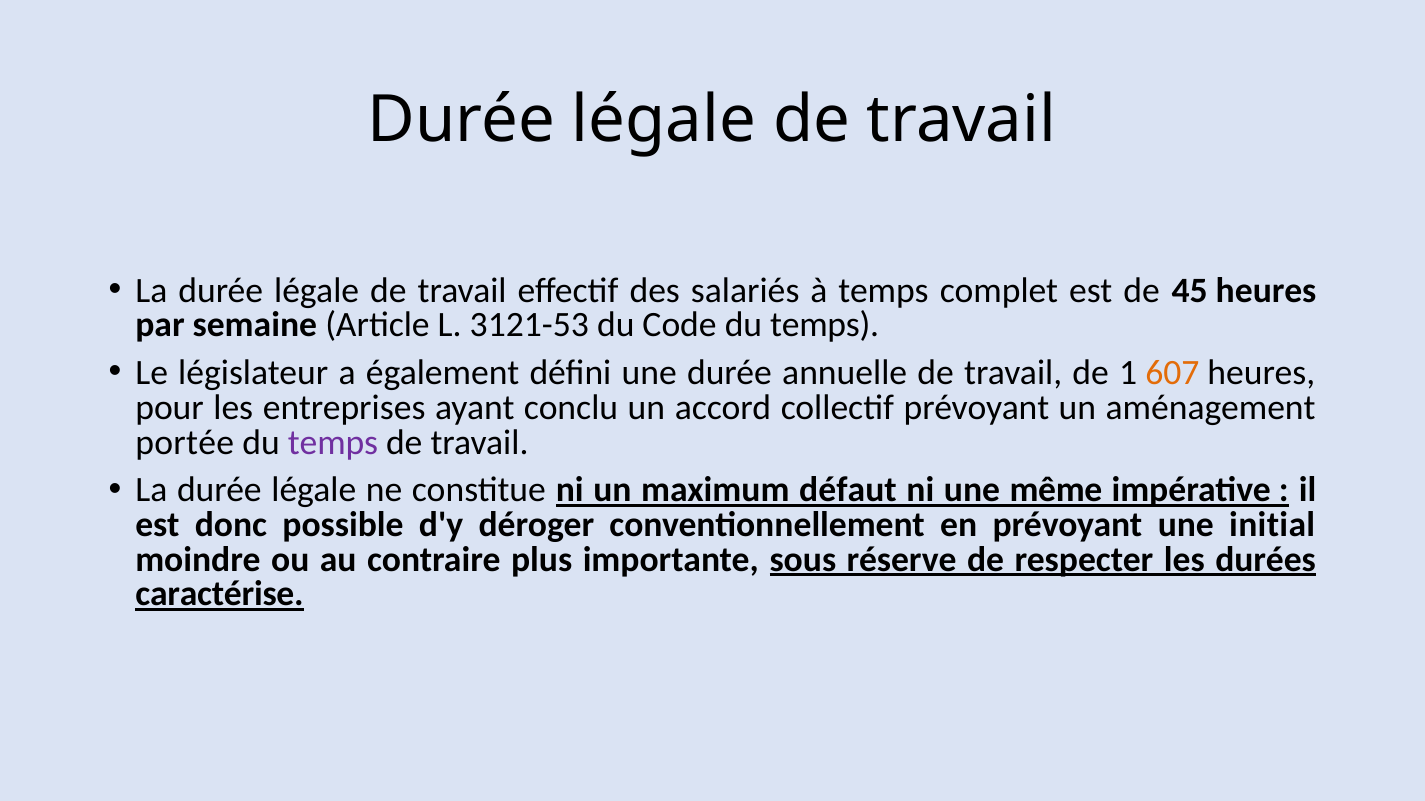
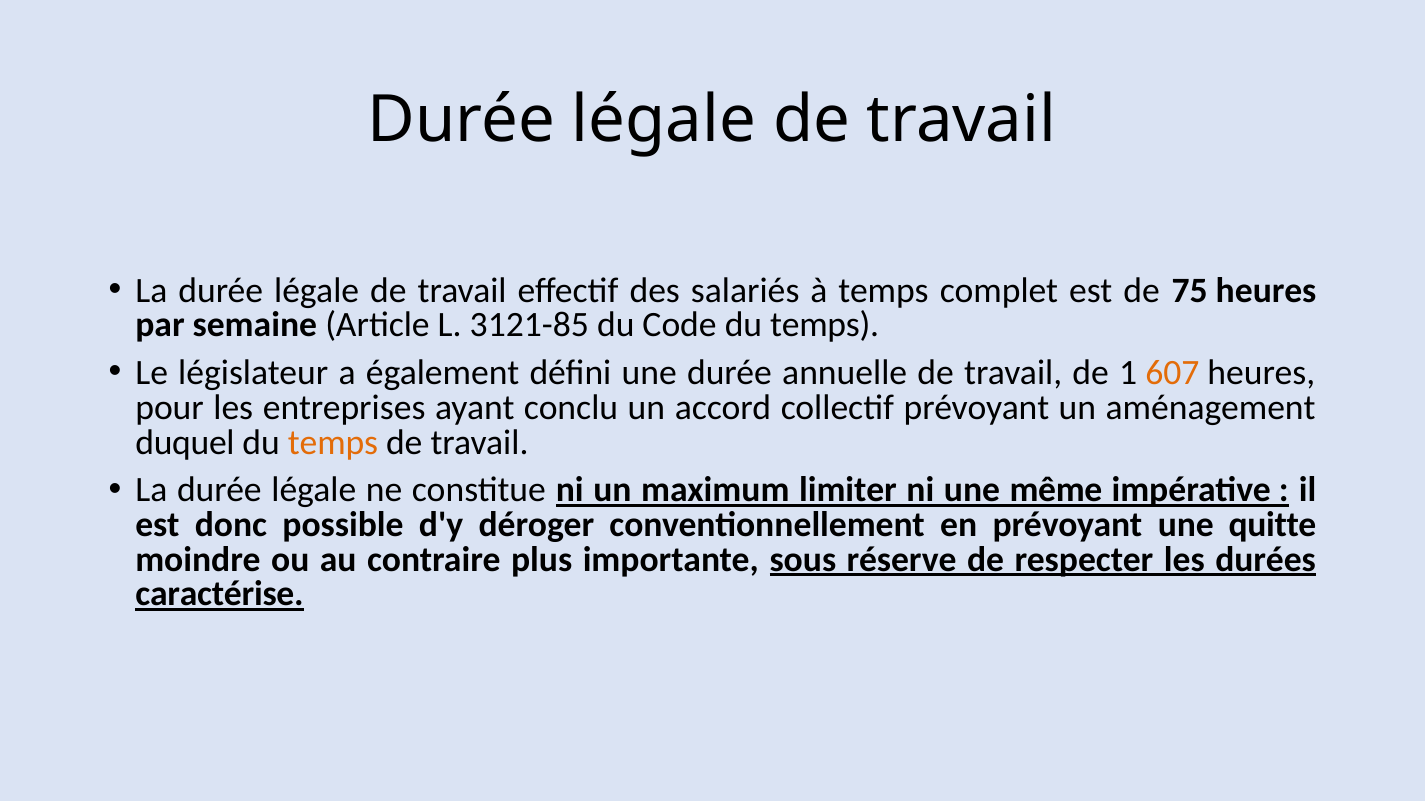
45: 45 -> 75
3121-53: 3121-53 -> 3121-85
portée: portée -> duquel
temps at (333, 443) colour: purple -> orange
défaut: défaut -> limiter
initial: initial -> quitte
